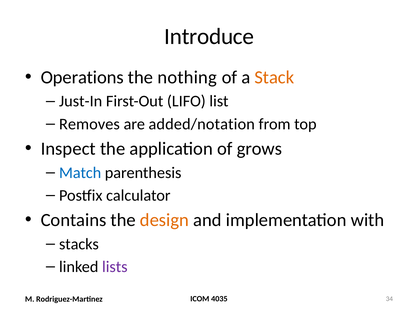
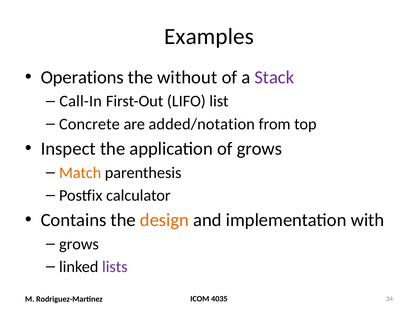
Introduce: Introduce -> Examples
nothing: nothing -> without
Stack colour: orange -> purple
Just-In: Just-In -> Call-In
Removes: Removes -> Concrete
Match colour: blue -> orange
stacks at (79, 244): stacks -> grows
